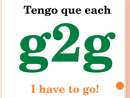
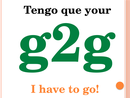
each: each -> your
